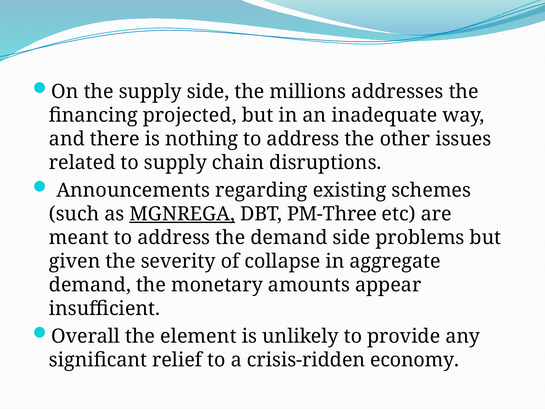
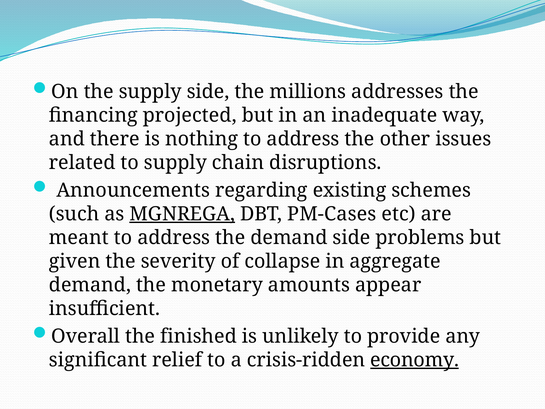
PM-Three: PM-Three -> PM-Cases
element: element -> finished
economy underline: none -> present
